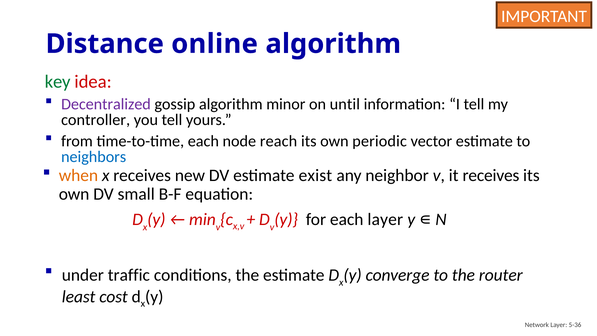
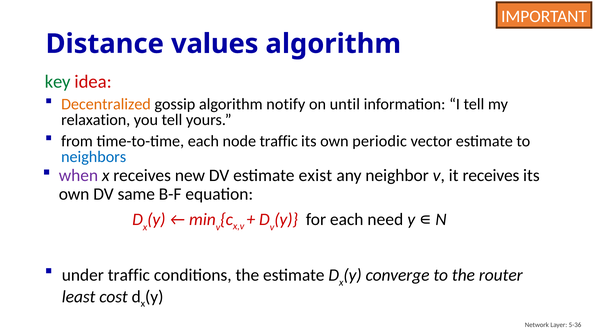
online: online -> values
Decentralized colour: purple -> orange
minor: minor -> notify
controller: controller -> relaxation
node reach: reach -> traffic
when colour: orange -> purple
small: small -> same
each layer: layer -> need
